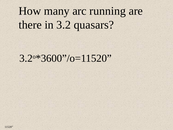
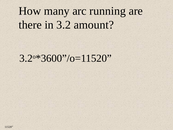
quasars: quasars -> amount
